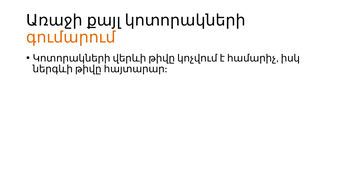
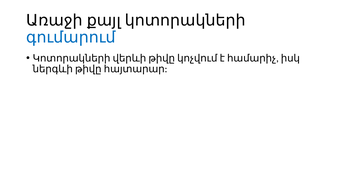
գումարում colour: orange -> blue
